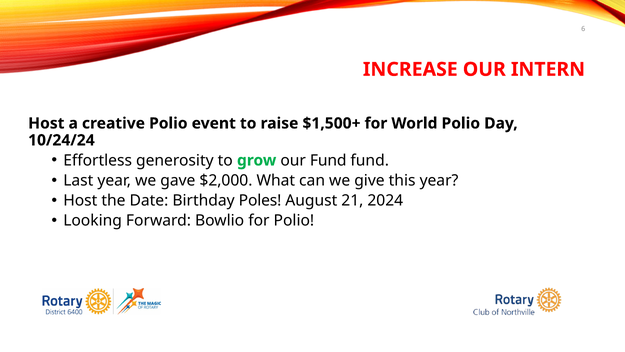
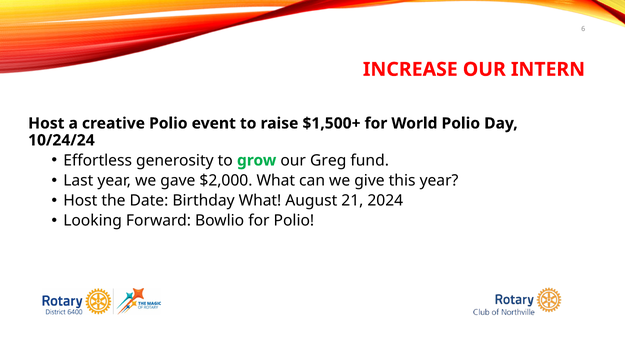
our Fund: Fund -> Greg
Birthday Poles: Poles -> What
